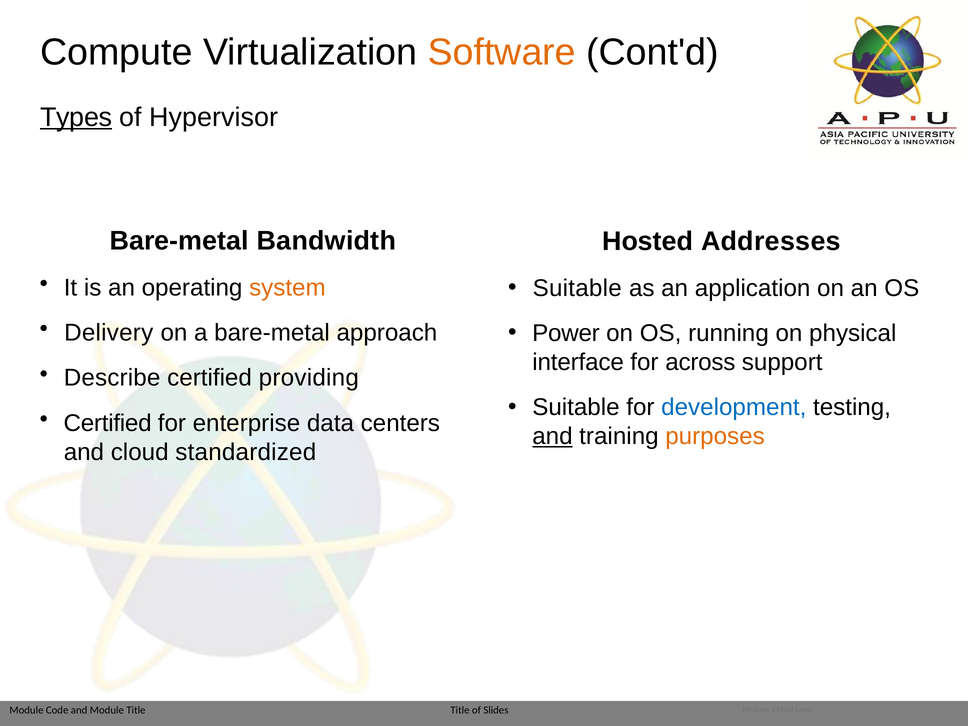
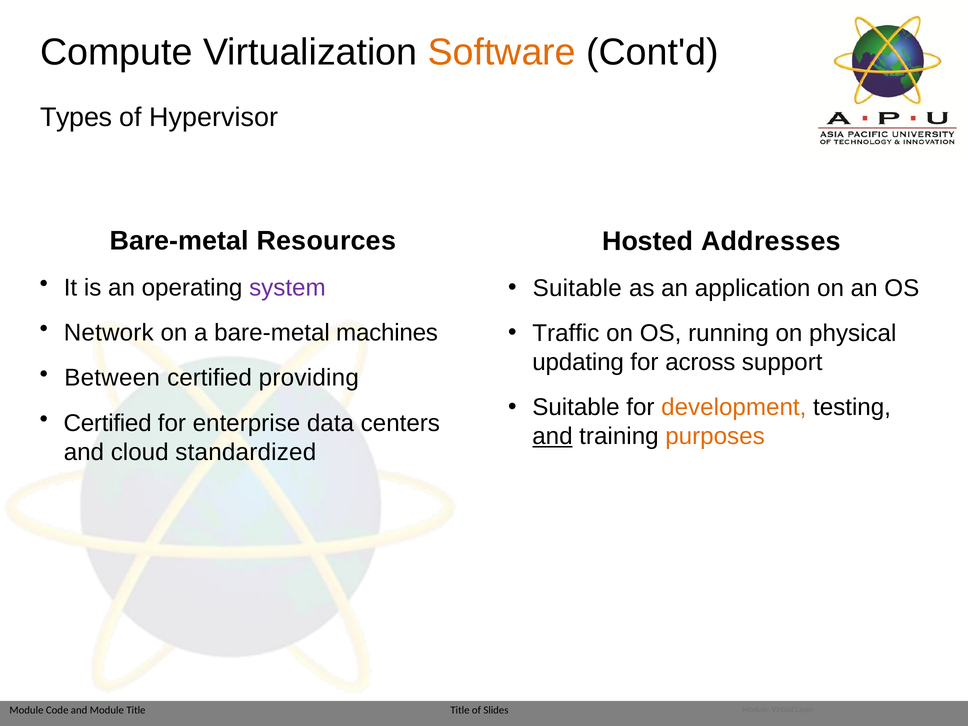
Types underline: present -> none
Bandwidth: Bandwidth -> Resources
system colour: orange -> purple
Delivery: Delivery -> Network
approach: approach -> machines
Power: Power -> Traffic
interface: interface -> updating
Describe: Describe -> Between
development colour: blue -> orange
